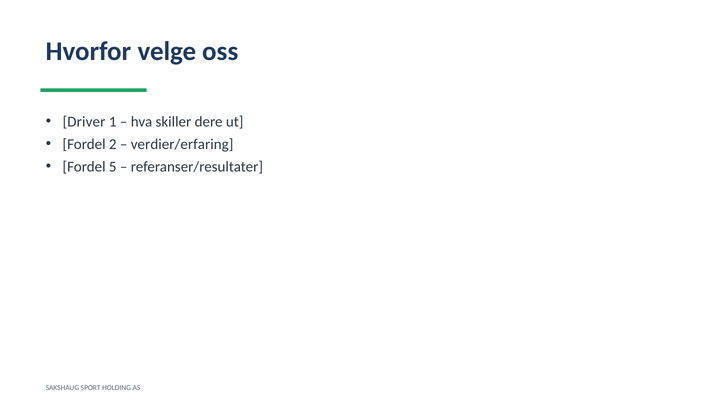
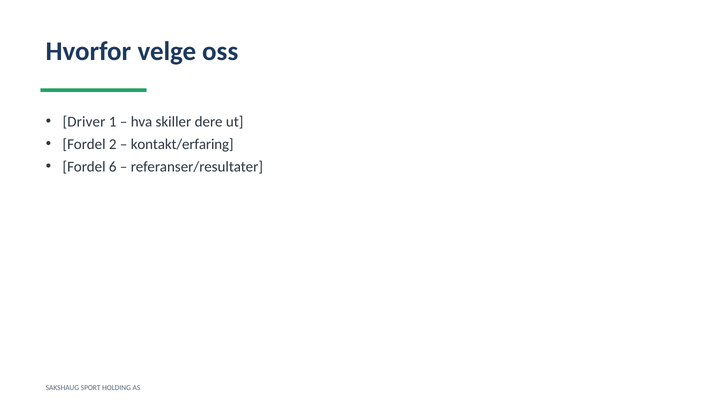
verdier/erfaring: verdier/erfaring -> kontakt/erfaring
5: 5 -> 6
